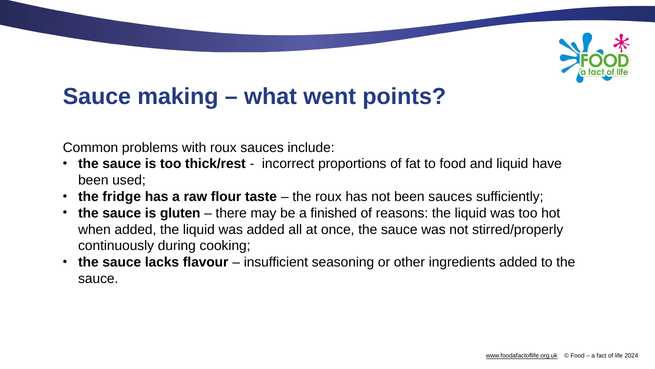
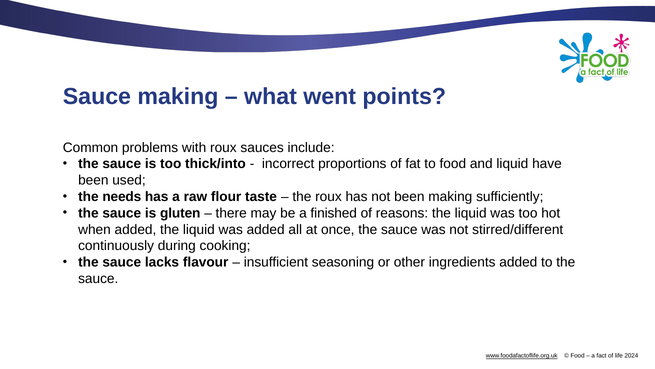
thick/rest: thick/rest -> thick/into
fridge: fridge -> needs
been sauces: sauces -> making
stirred/properly: stirred/properly -> stirred/different
